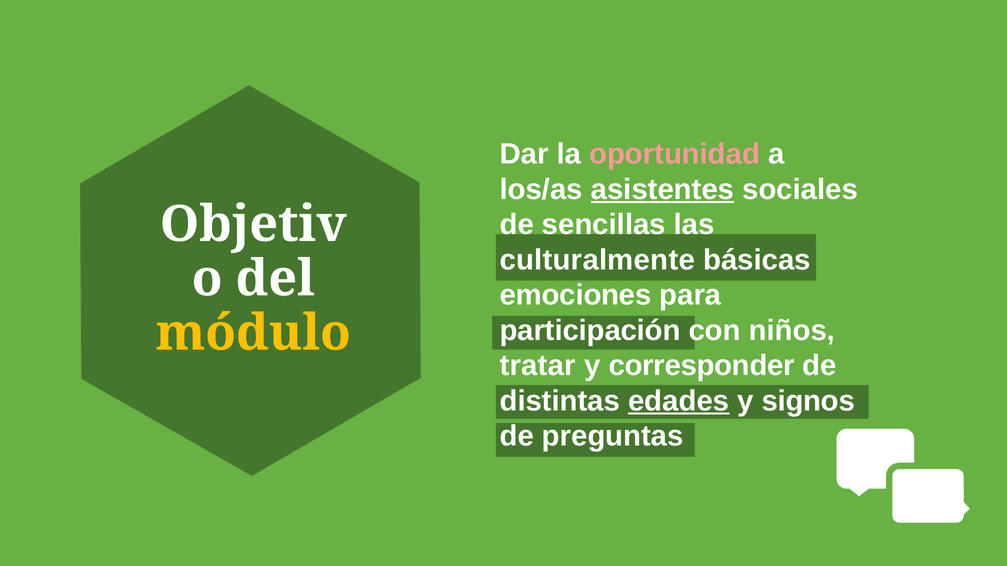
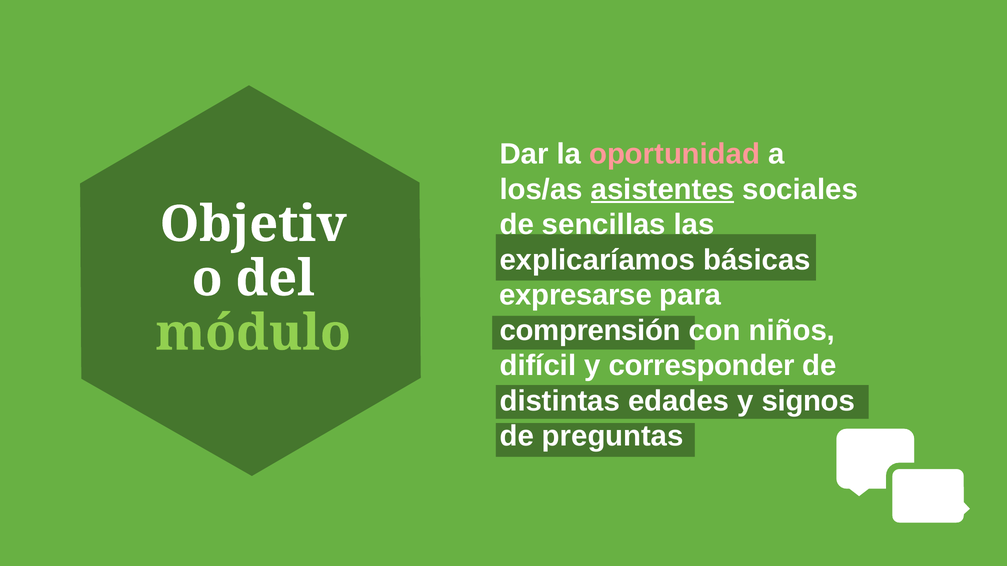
culturalmente: culturalmente -> explicaríamos
emociones: emociones -> expresarse
participación: participación -> comprensión
módulo colour: yellow -> light green
tratar: tratar -> difícil
edades underline: present -> none
